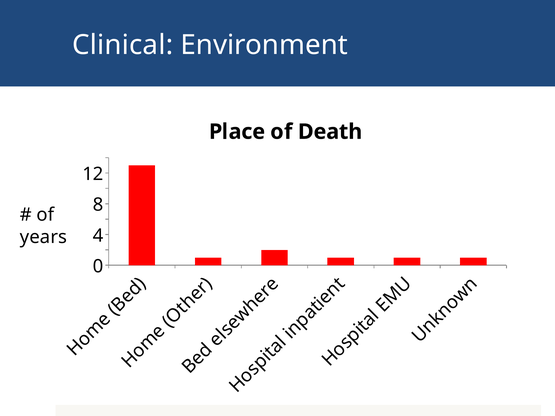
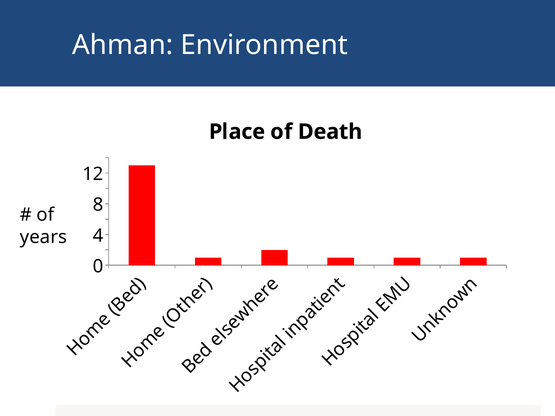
Clinical: Clinical -> Ahman
